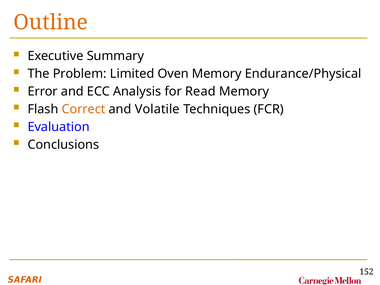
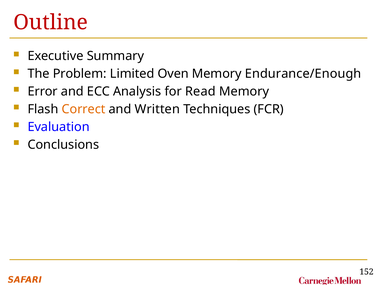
Outline colour: orange -> red
Endurance/Physical: Endurance/Physical -> Endurance/Enough
Volatile: Volatile -> Written
